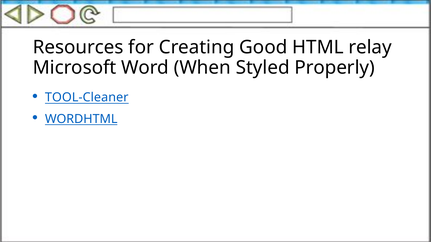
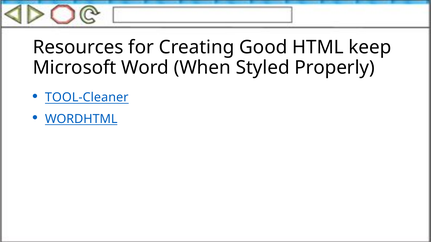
relay: relay -> keep
